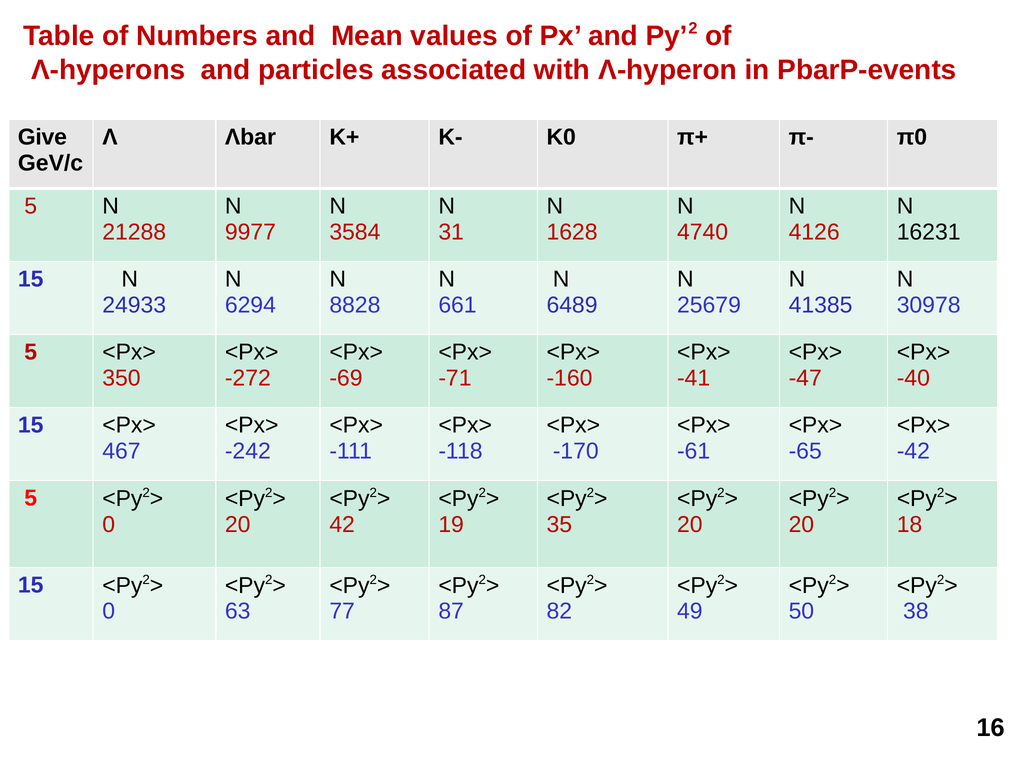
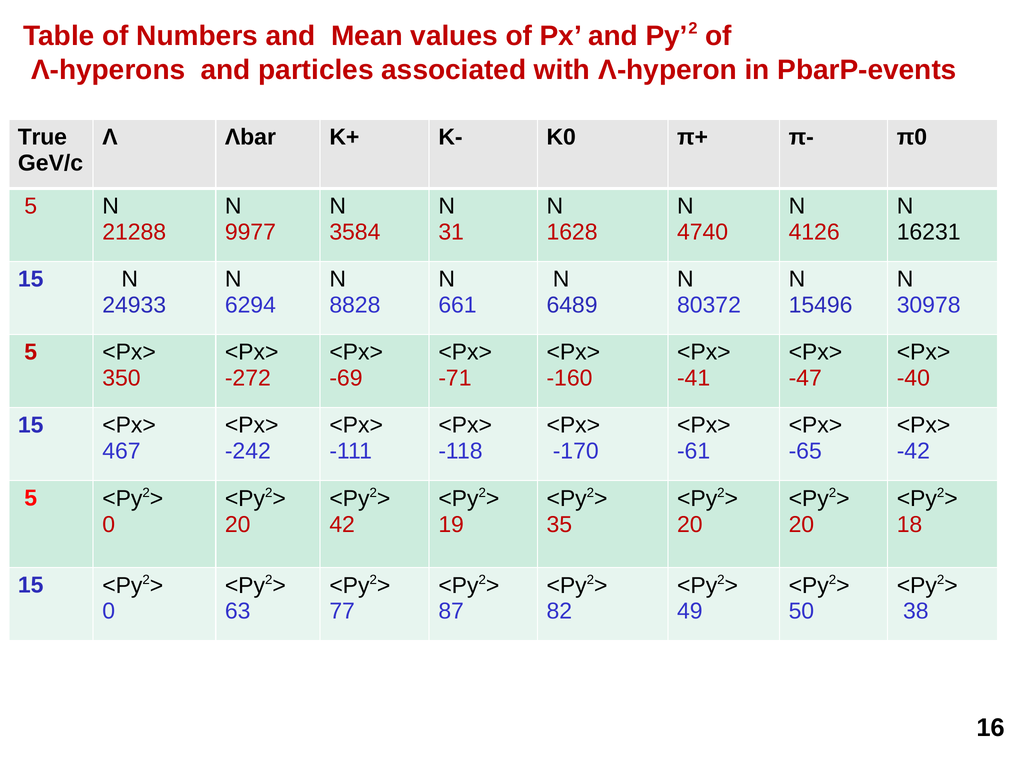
Give: Give -> True
25679: 25679 -> 80372
41385: 41385 -> 15496
